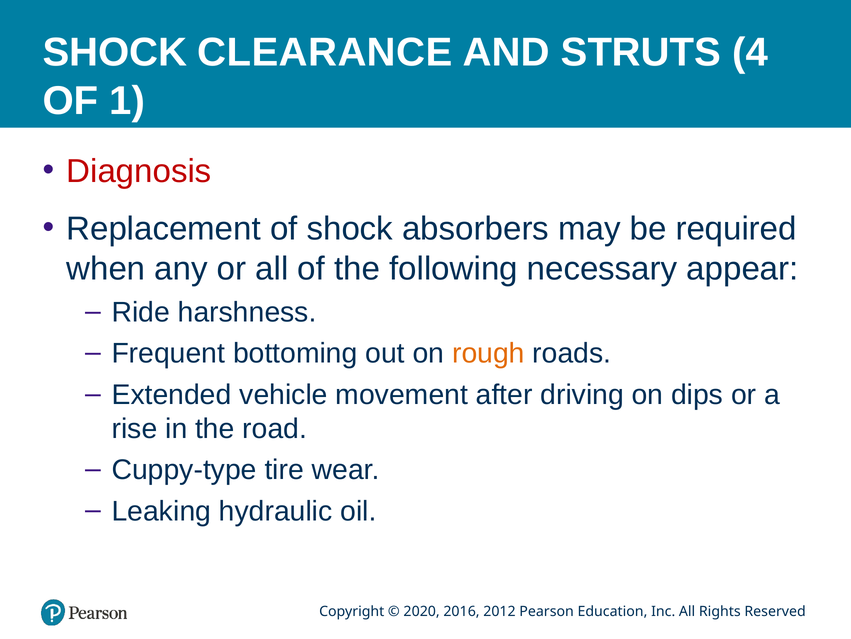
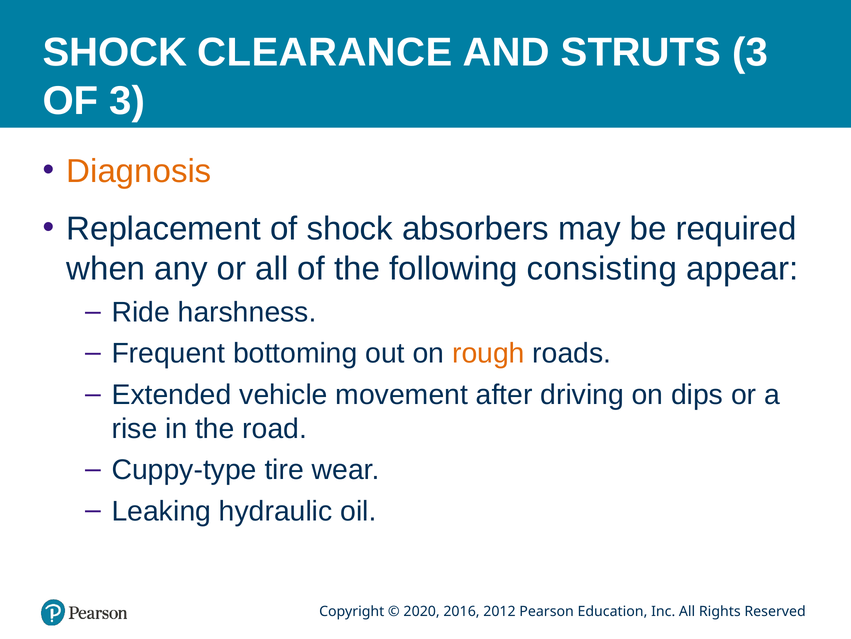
STRUTS 4: 4 -> 3
OF 1: 1 -> 3
Diagnosis colour: red -> orange
necessary: necessary -> consisting
